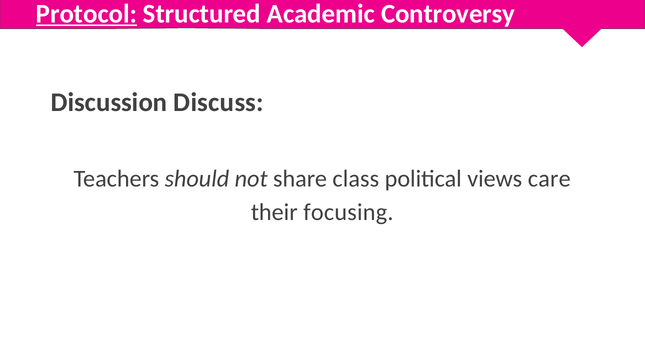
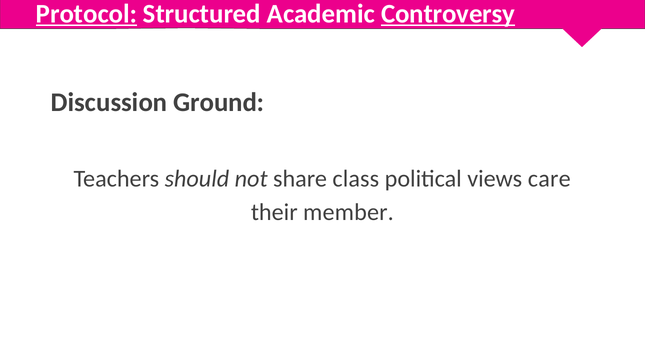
Controversy underline: none -> present
Discuss: Discuss -> Ground
focusing: focusing -> member
